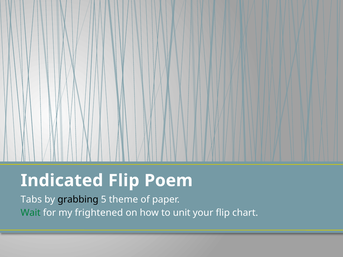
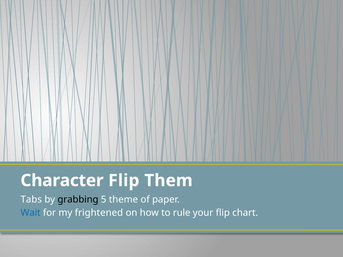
Indicated: Indicated -> Character
Poem: Poem -> Them
Wait colour: green -> blue
unit: unit -> rule
